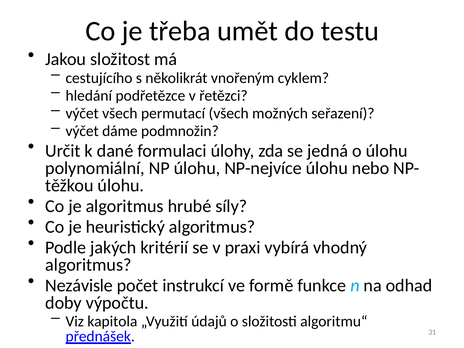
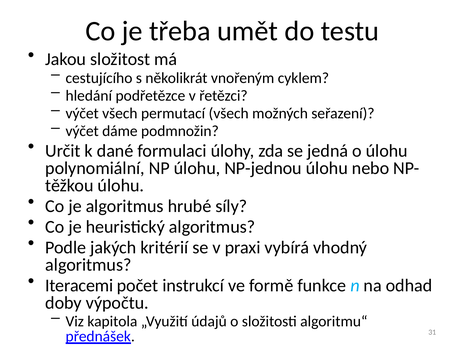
NP-nejvíce: NP-nejvíce -> NP-jednou
Nezávisle: Nezávisle -> Iteracemi
